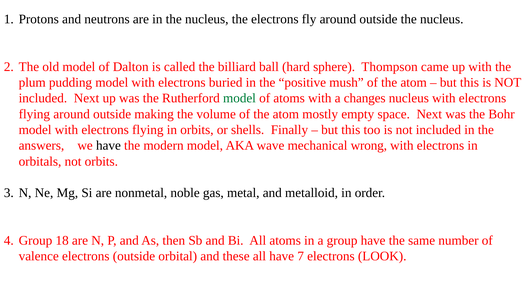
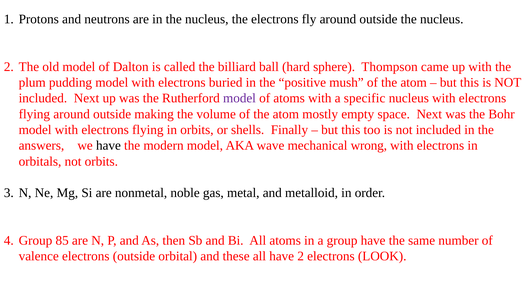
model at (239, 98) colour: green -> purple
changes: changes -> specific
18: 18 -> 85
have 7: 7 -> 2
